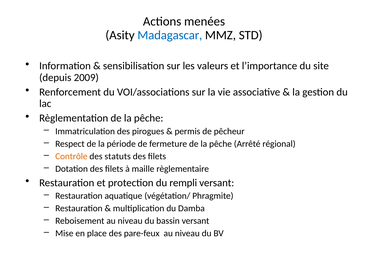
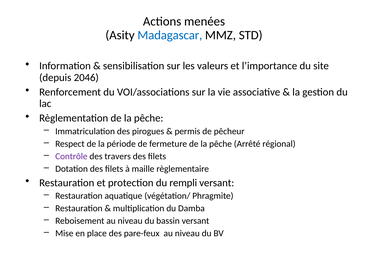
2009: 2009 -> 2046
Contrôle colour: orange -> purple
statuts: statuts -> travers
